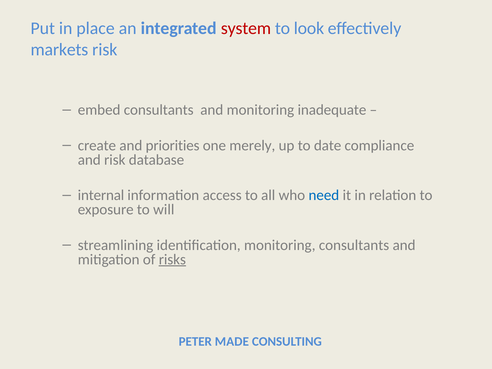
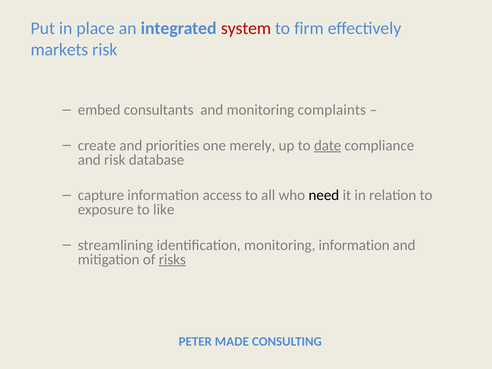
look: look -> firm
inadequate: inadequate -> complaints
date underline: none -> present
internal: internal -> capture
need colour: blue -> black
will: will -> like
monitoring consultants: consultants -> information
